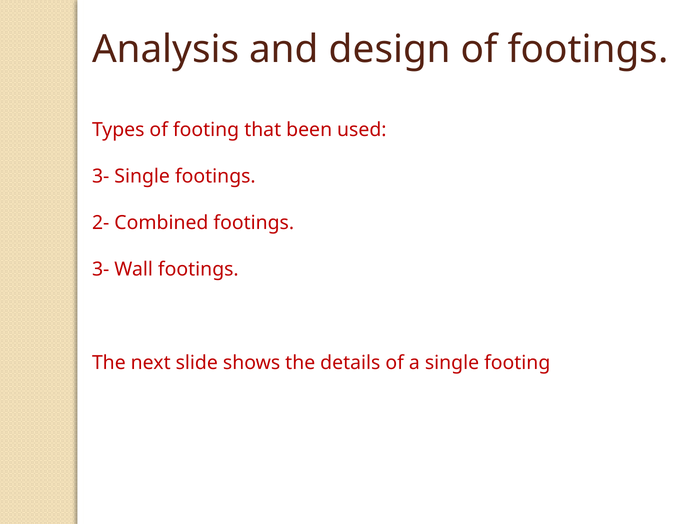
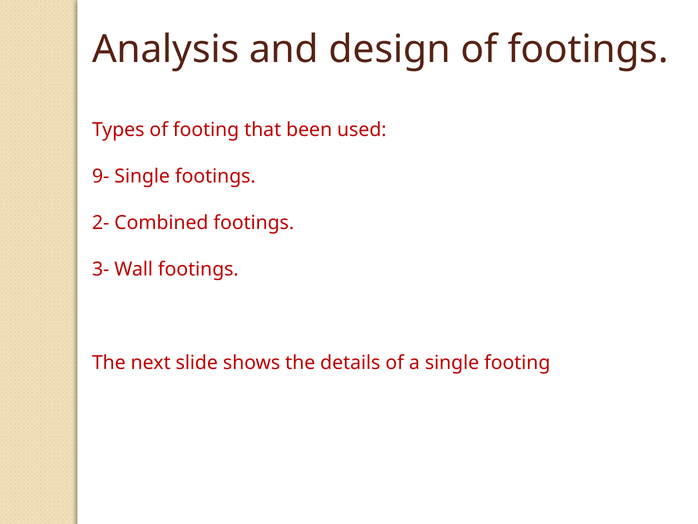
3- at (101, 176): 3- -> 9-
